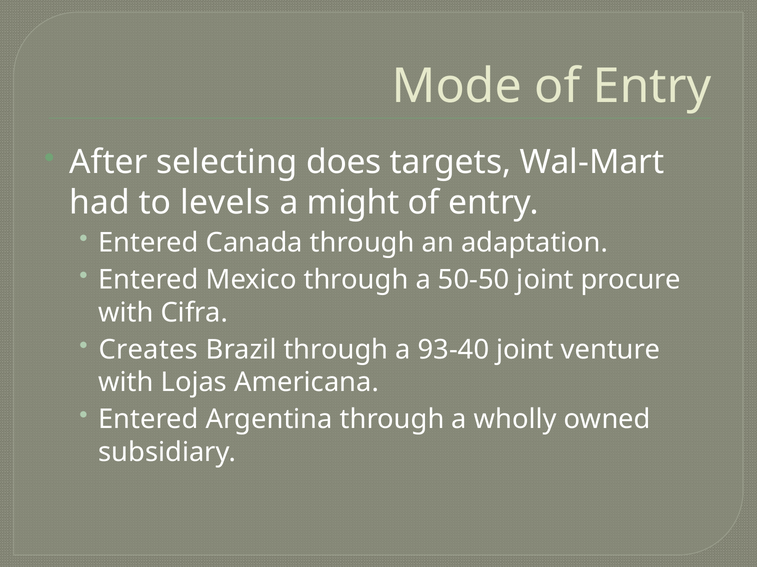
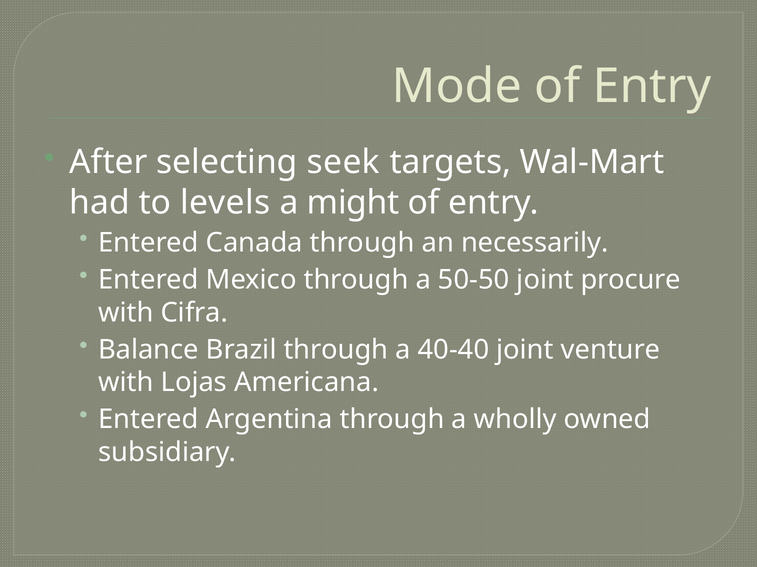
does: does -> seek
adaptation: adaptation -> necessarily
Creates: Creates -> Balance
93-40: 93-40 -> 40-40
